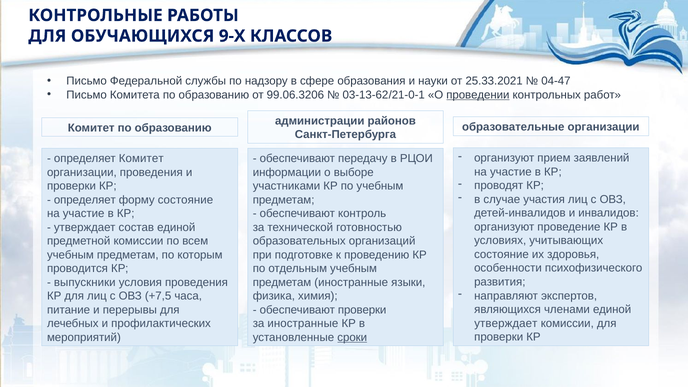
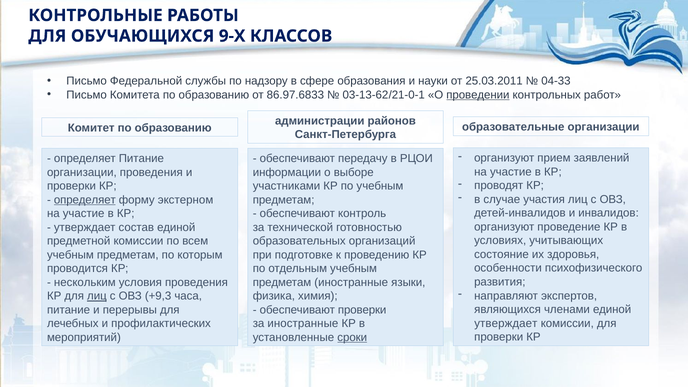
25.33.2021: 25.33.2021 -> 25.03.2011
04-47: 04-47 -> 04-33
99.06.3206: 99.06.3206 -> 86.97.6833
определяет Комитет: Комитет -> Питание
определяет at (85, 200) underline: none -> present
форму состояние: состояние -> экстерном
выпускники: выпускники -> нескольким
лиц at (97, 296) underline: none -> present
+7,5: +7,5 -> +9,3
